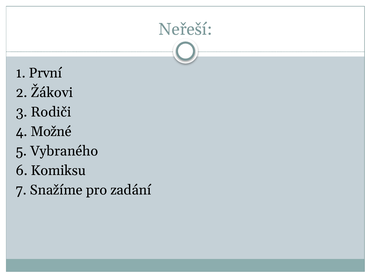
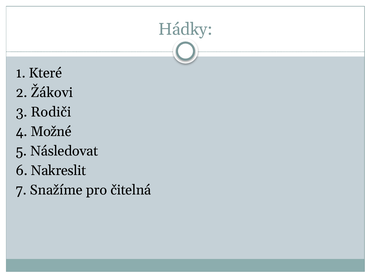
Neřeší: Neřeší -> Hádky
První: První -> Které
Vybraného: Vybraného -> Následovat
Komiksu: Komiksu -> Nakreslit
zadání: zadání -> čitelná
